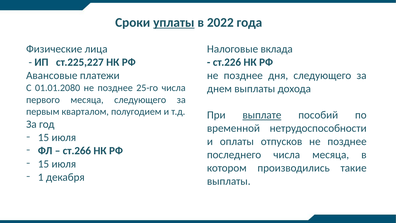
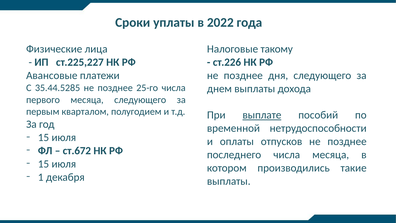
уплаты underline: present -> none
вклада: вклада -> такому
01.01.2080: 01.01.2080 -> 35.44.5285
ст.266: ст.266 -> ст.672
